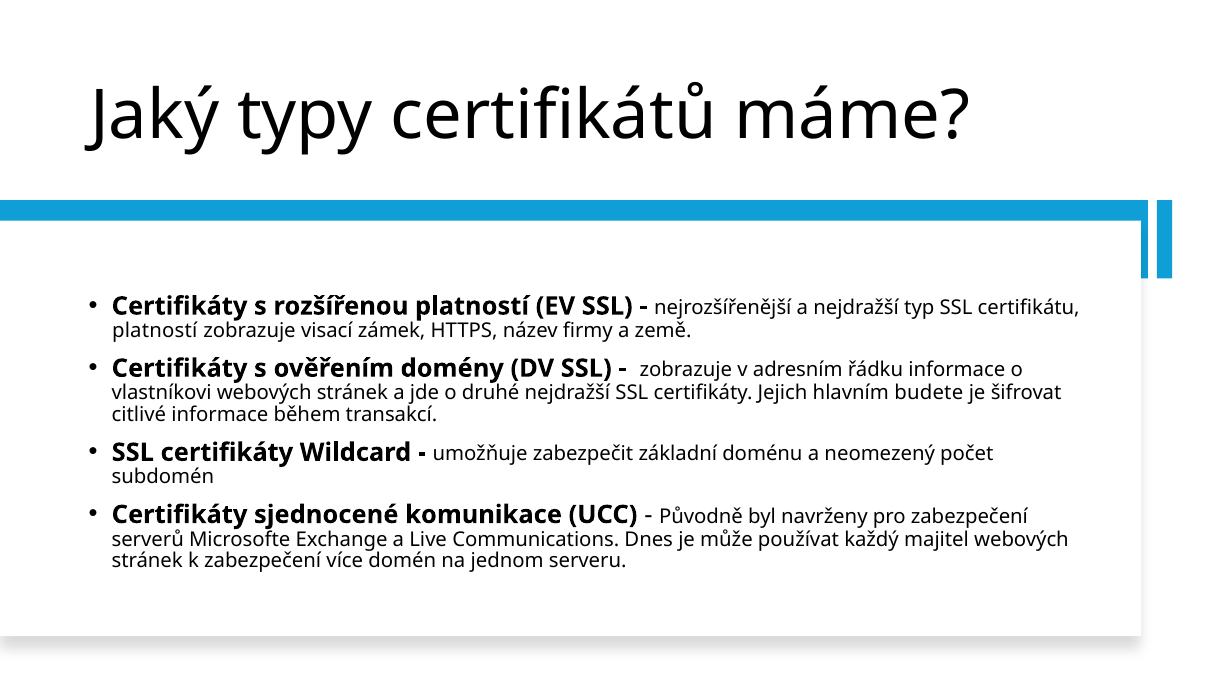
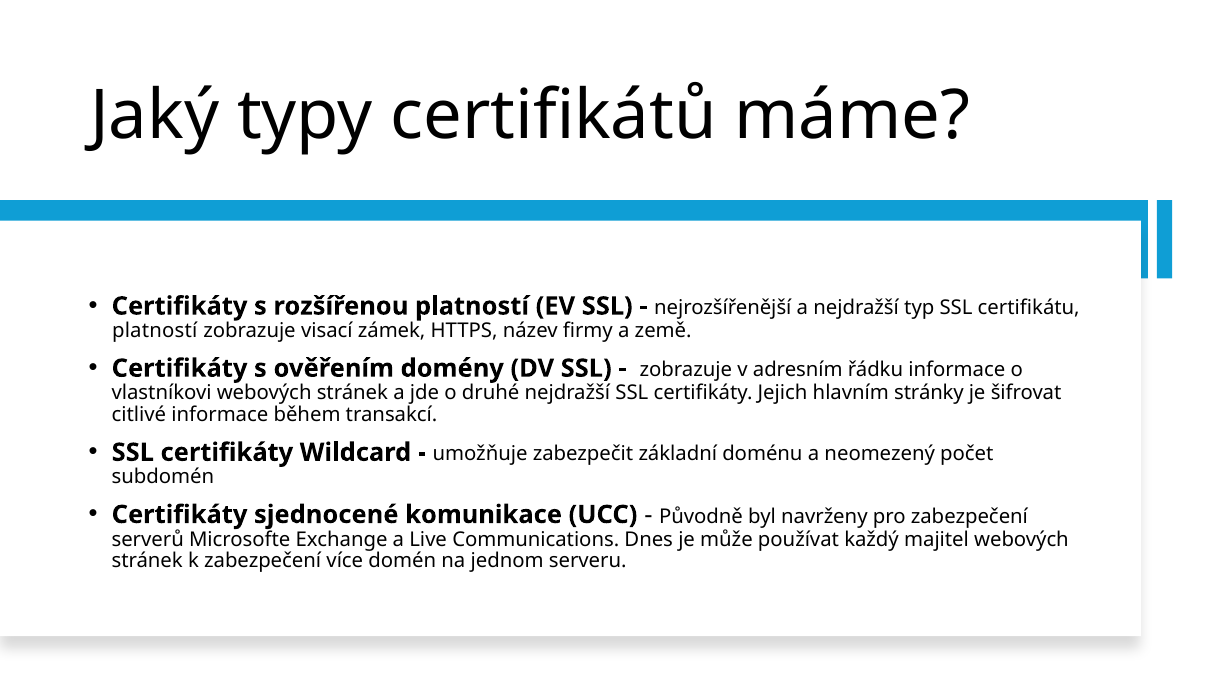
budete: budete -> stránky
